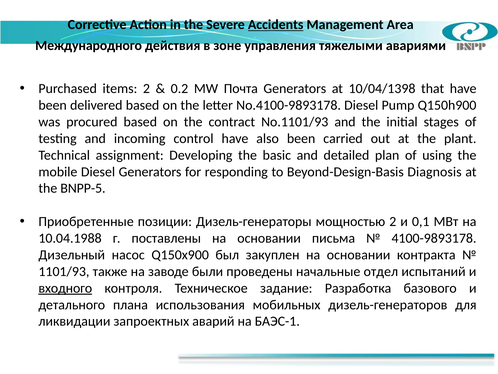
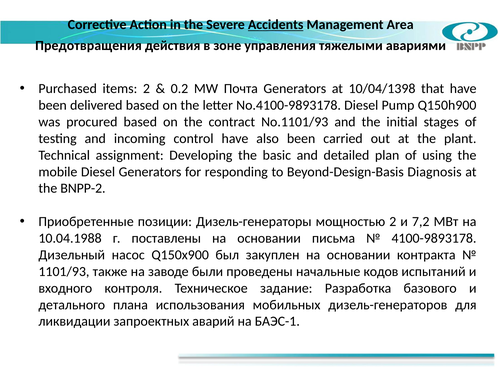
Международного: Международного -> Предотвращения
BNPP-5: BNPP-5 -> BNPP-2
0,1: 0,1 -> 7,2
отдел: отдел -> кодов
входного underline: present -> none
